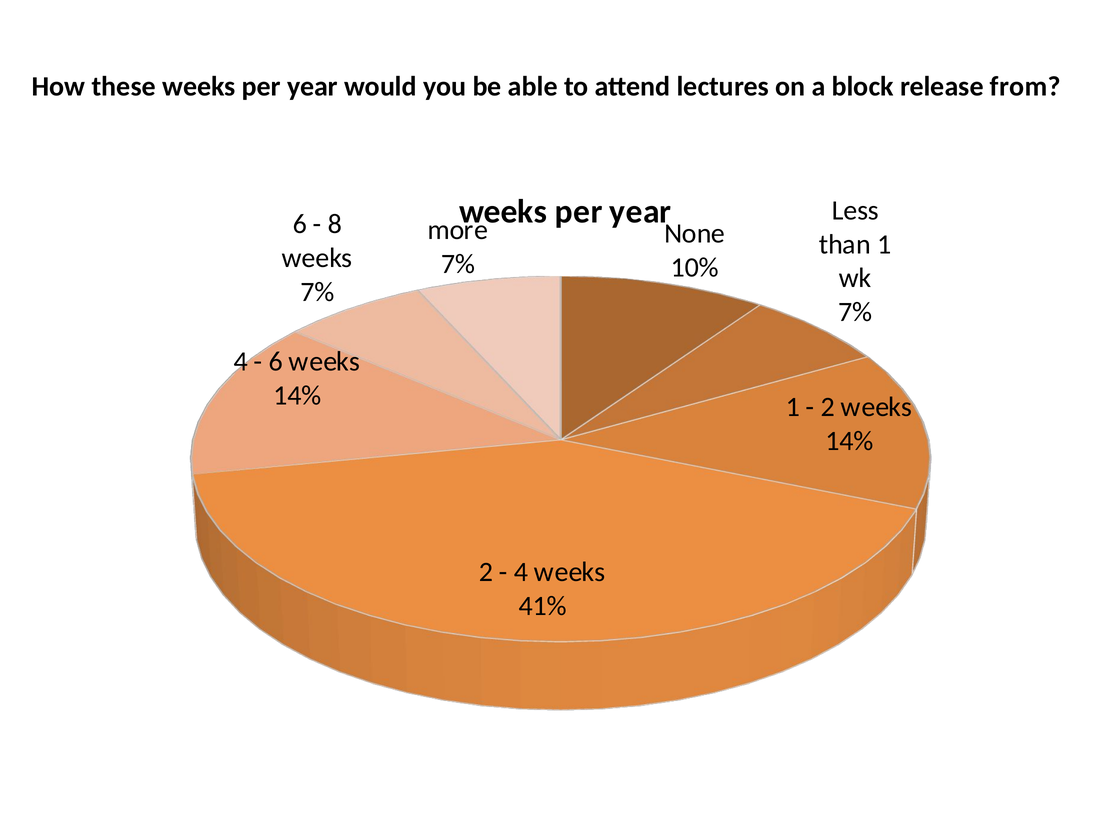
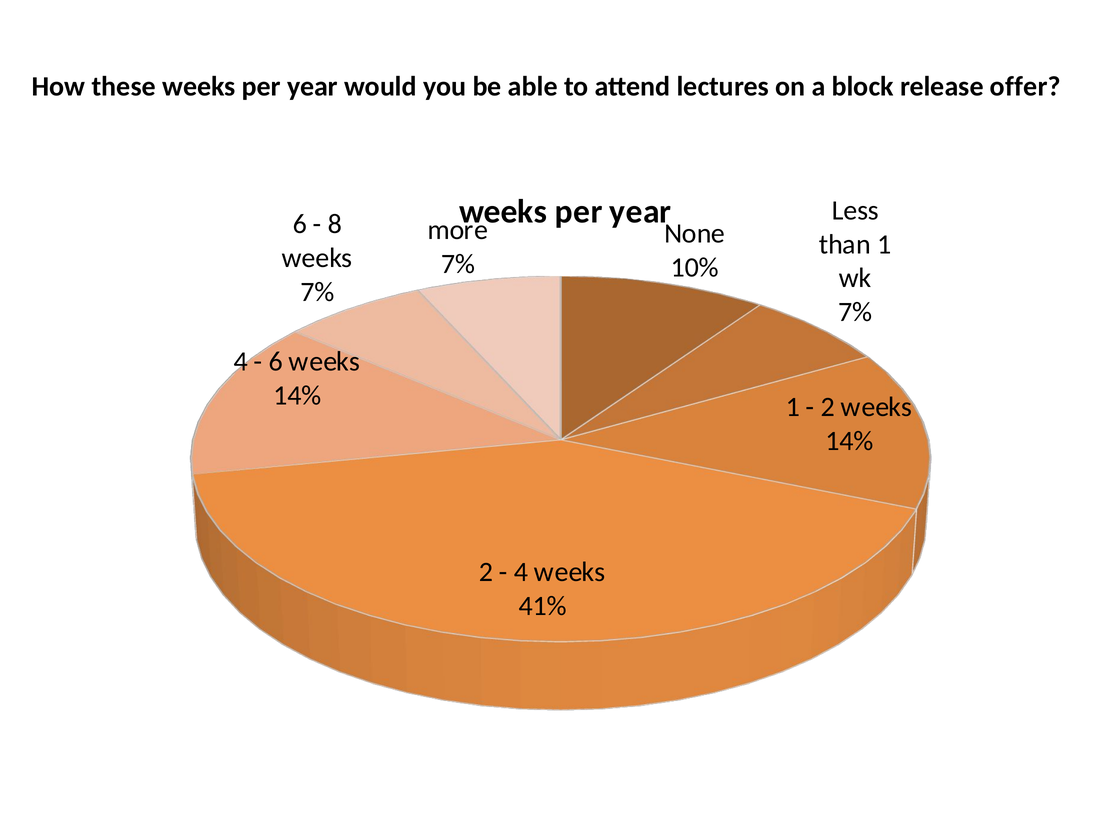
from: from -> offer
